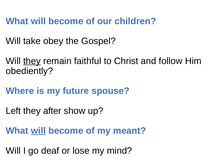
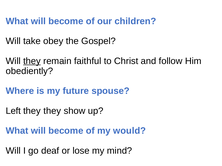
they after: after -> they
will at (38, 131) underline: present -> none
meant: meant -> would
